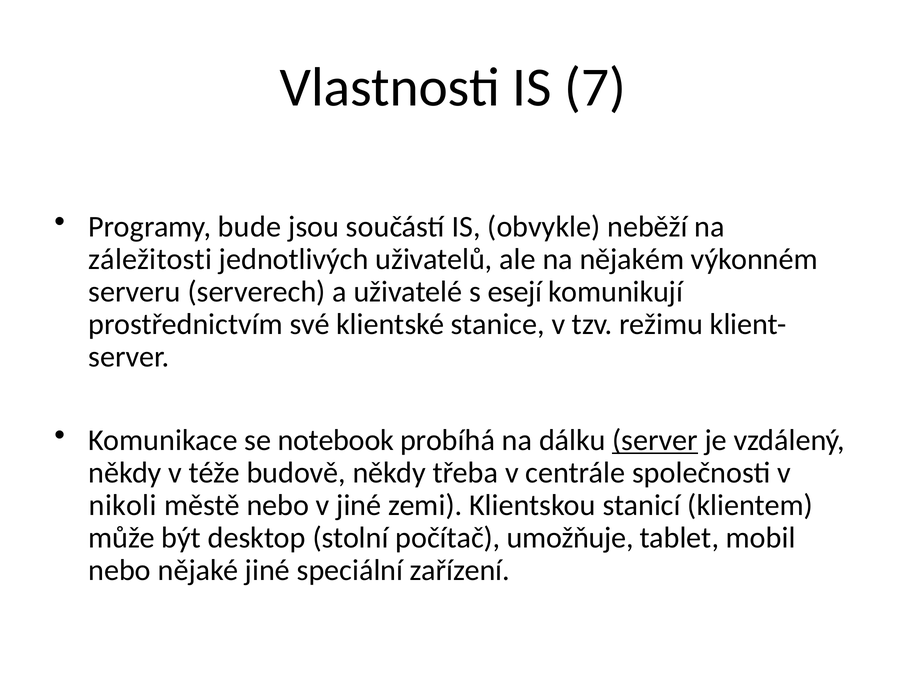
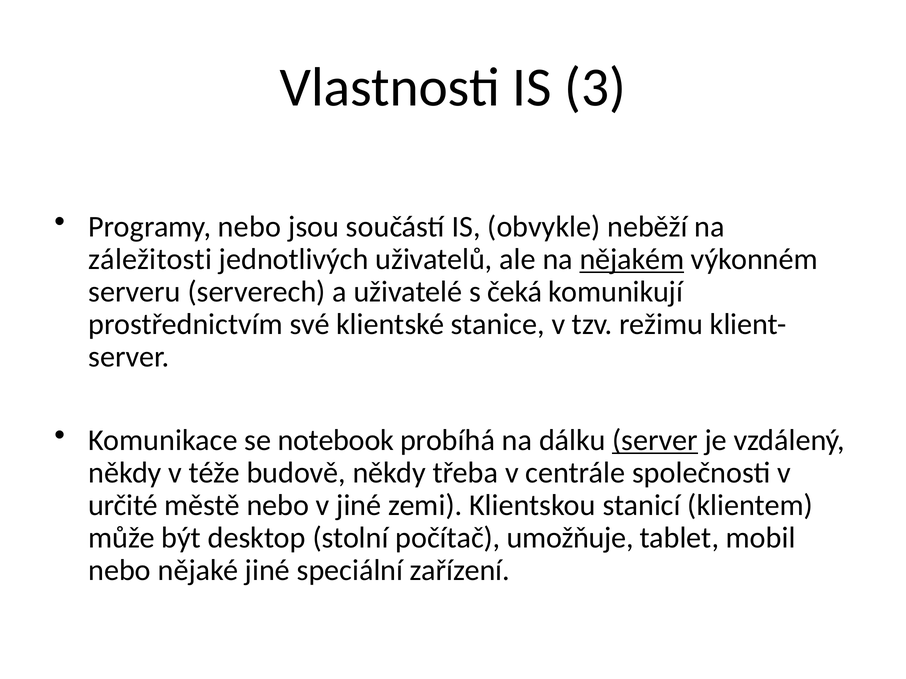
7: 7 -> 3
Programy bude: bude -> nebo
nějakém underline: none -> present
esejí: esejí -> čeká
nikoli: nikoli -> určité
